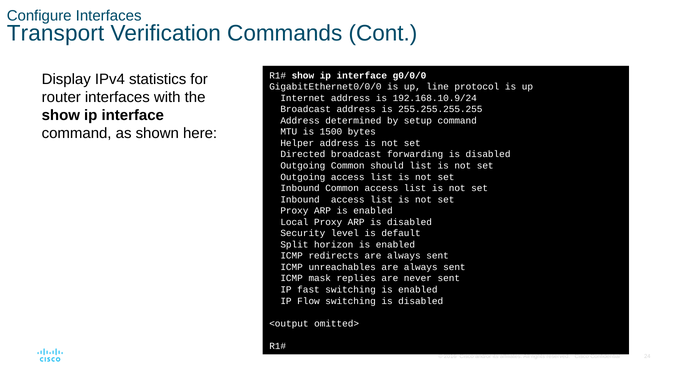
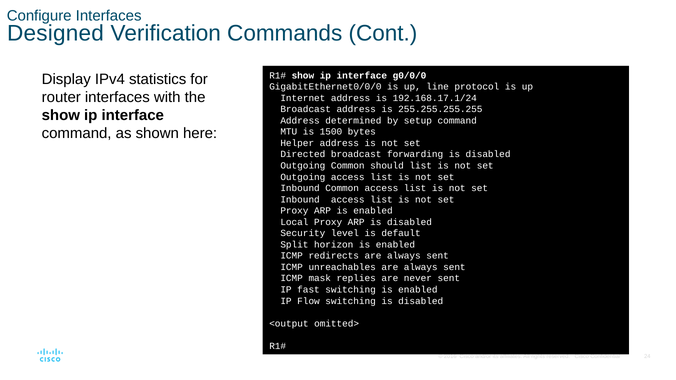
Transport: Transport -> Designed
192.168.10.9/24: 192.168.10.9/24 -> 192.168.17.1/24
